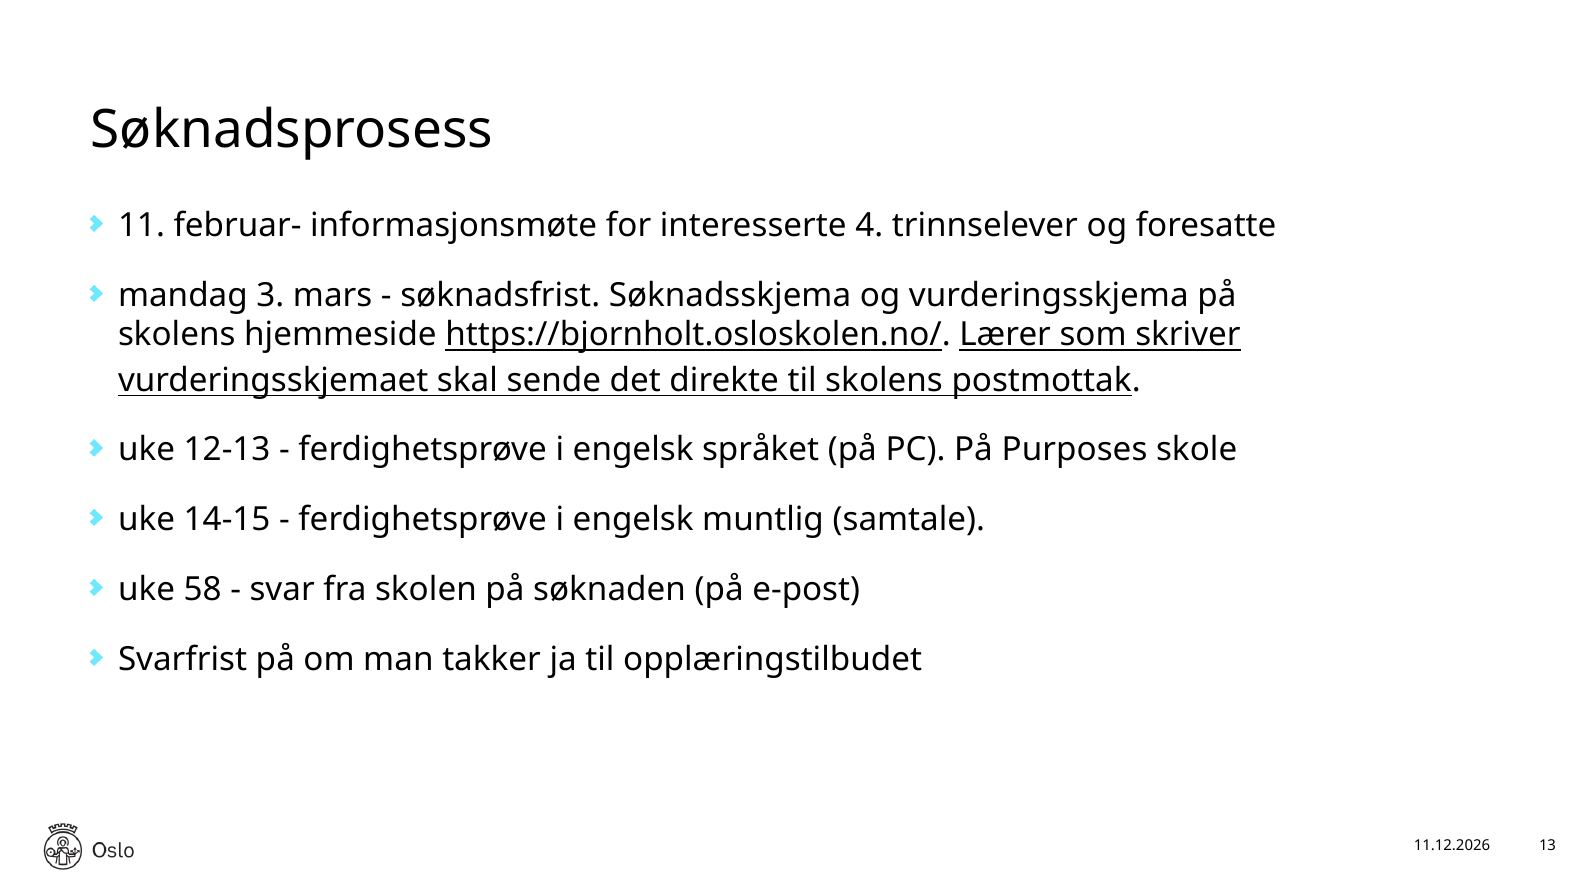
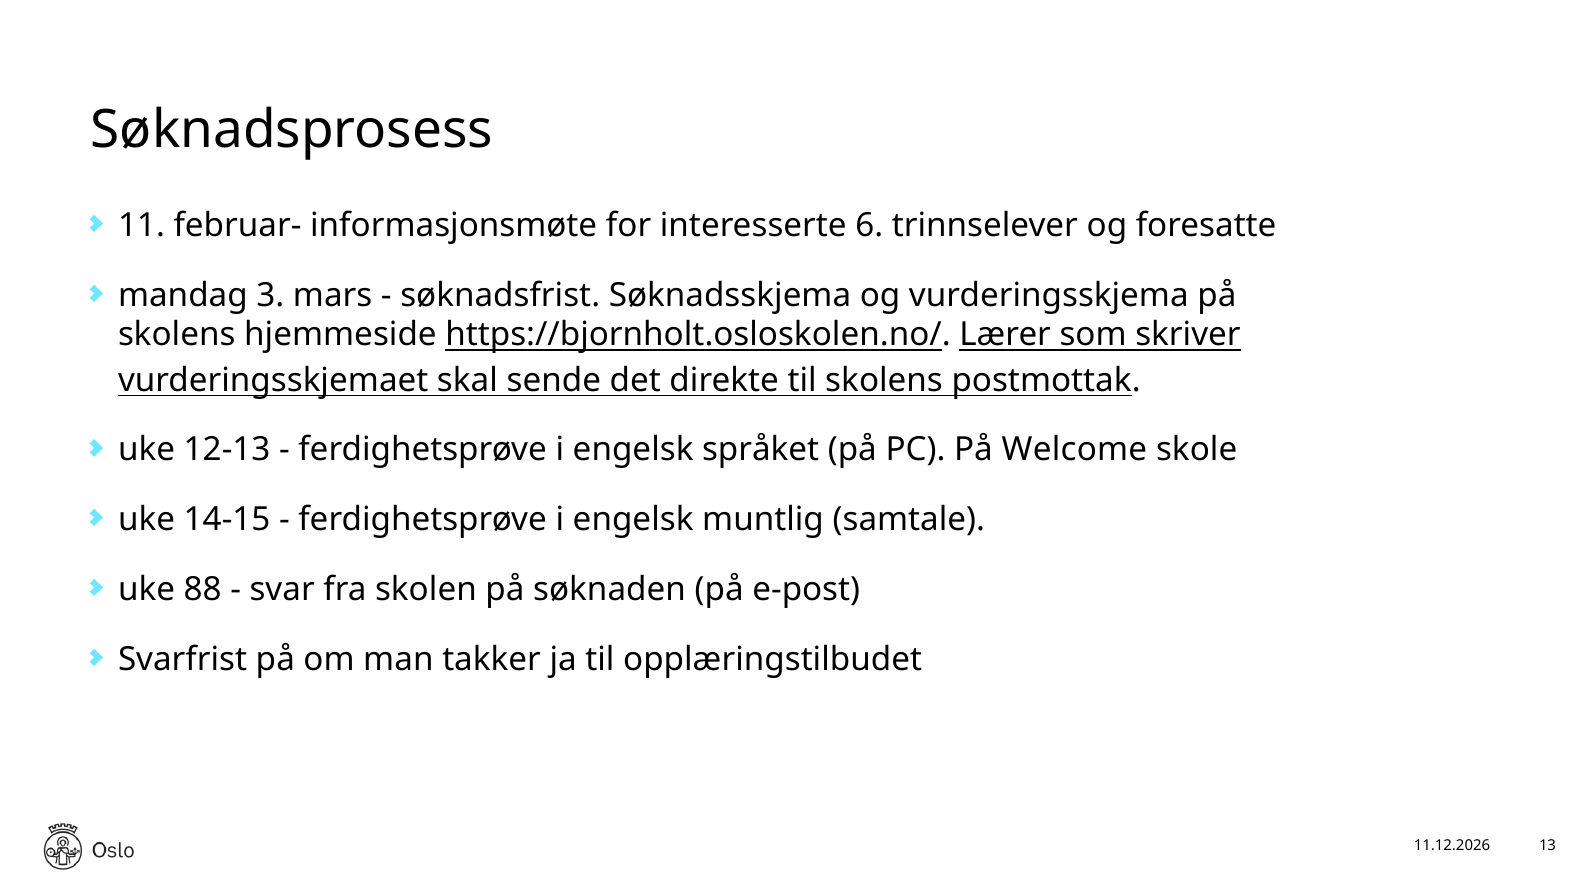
4: 4 -> 6
Purposes: Purposes -> Welcome
58: 58 -> 88
